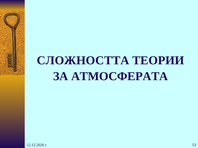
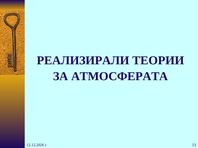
СЛОЖНОСТТА: СЛОЖНОСТТА -> РЕАЛИЗИРАЛИ
